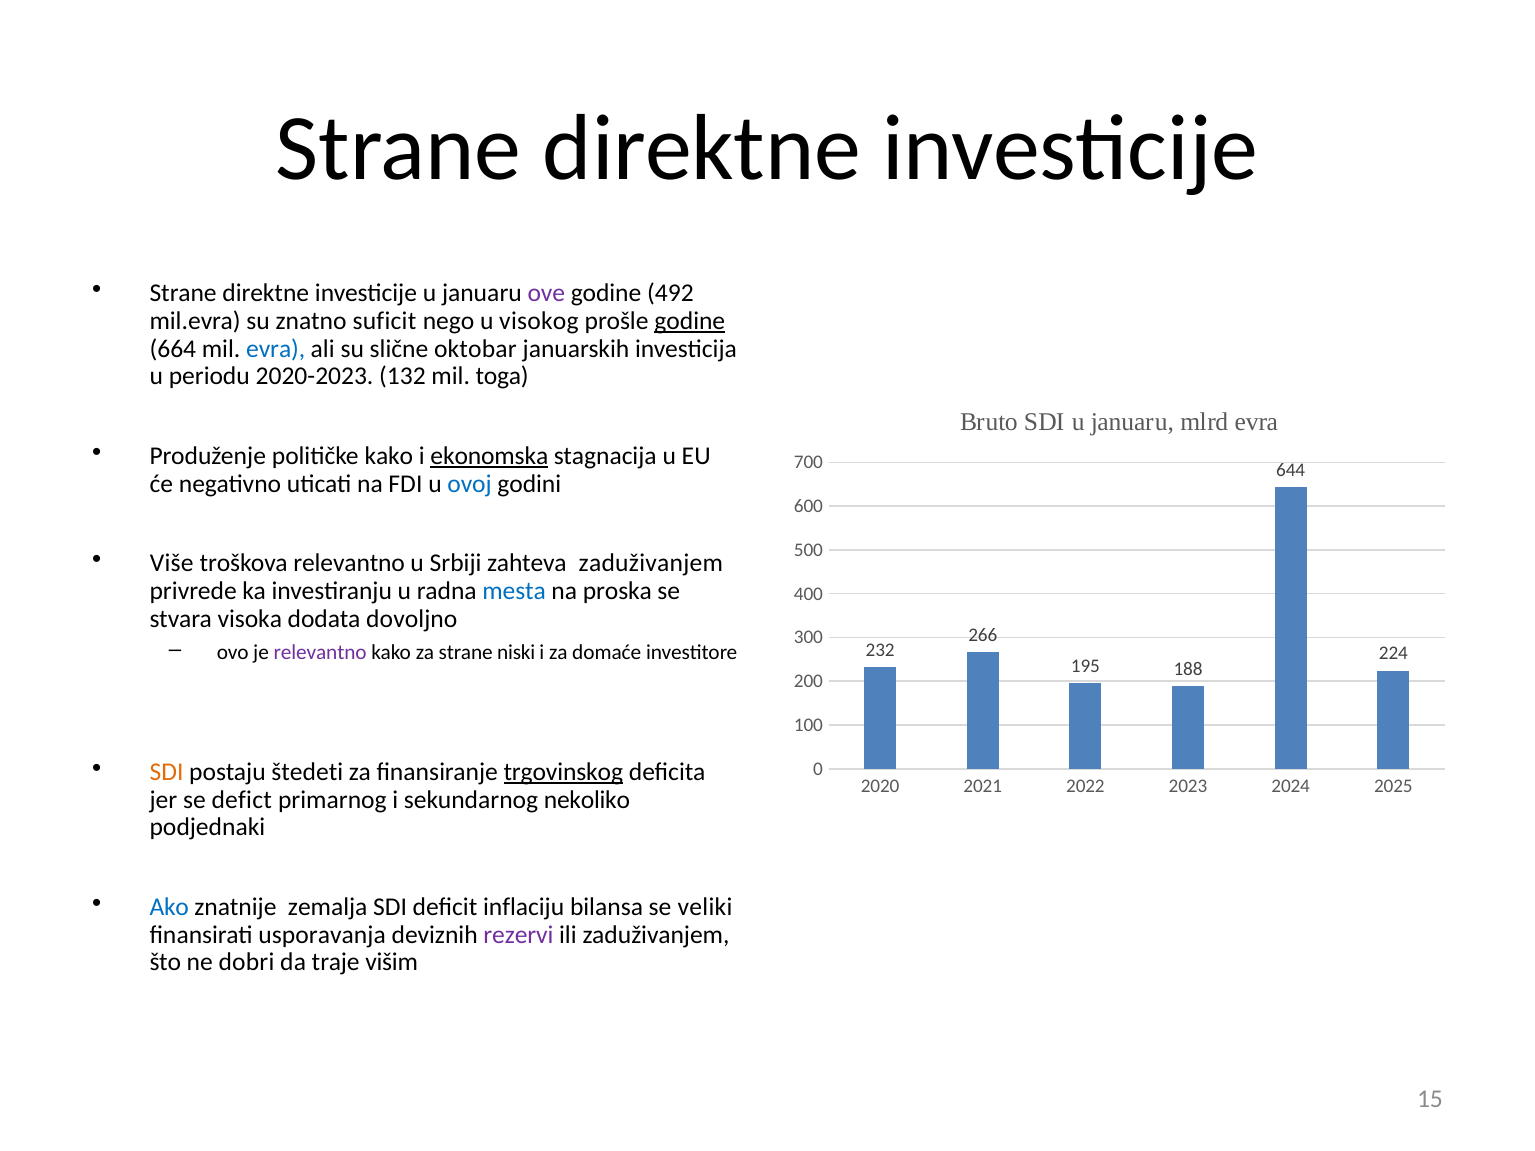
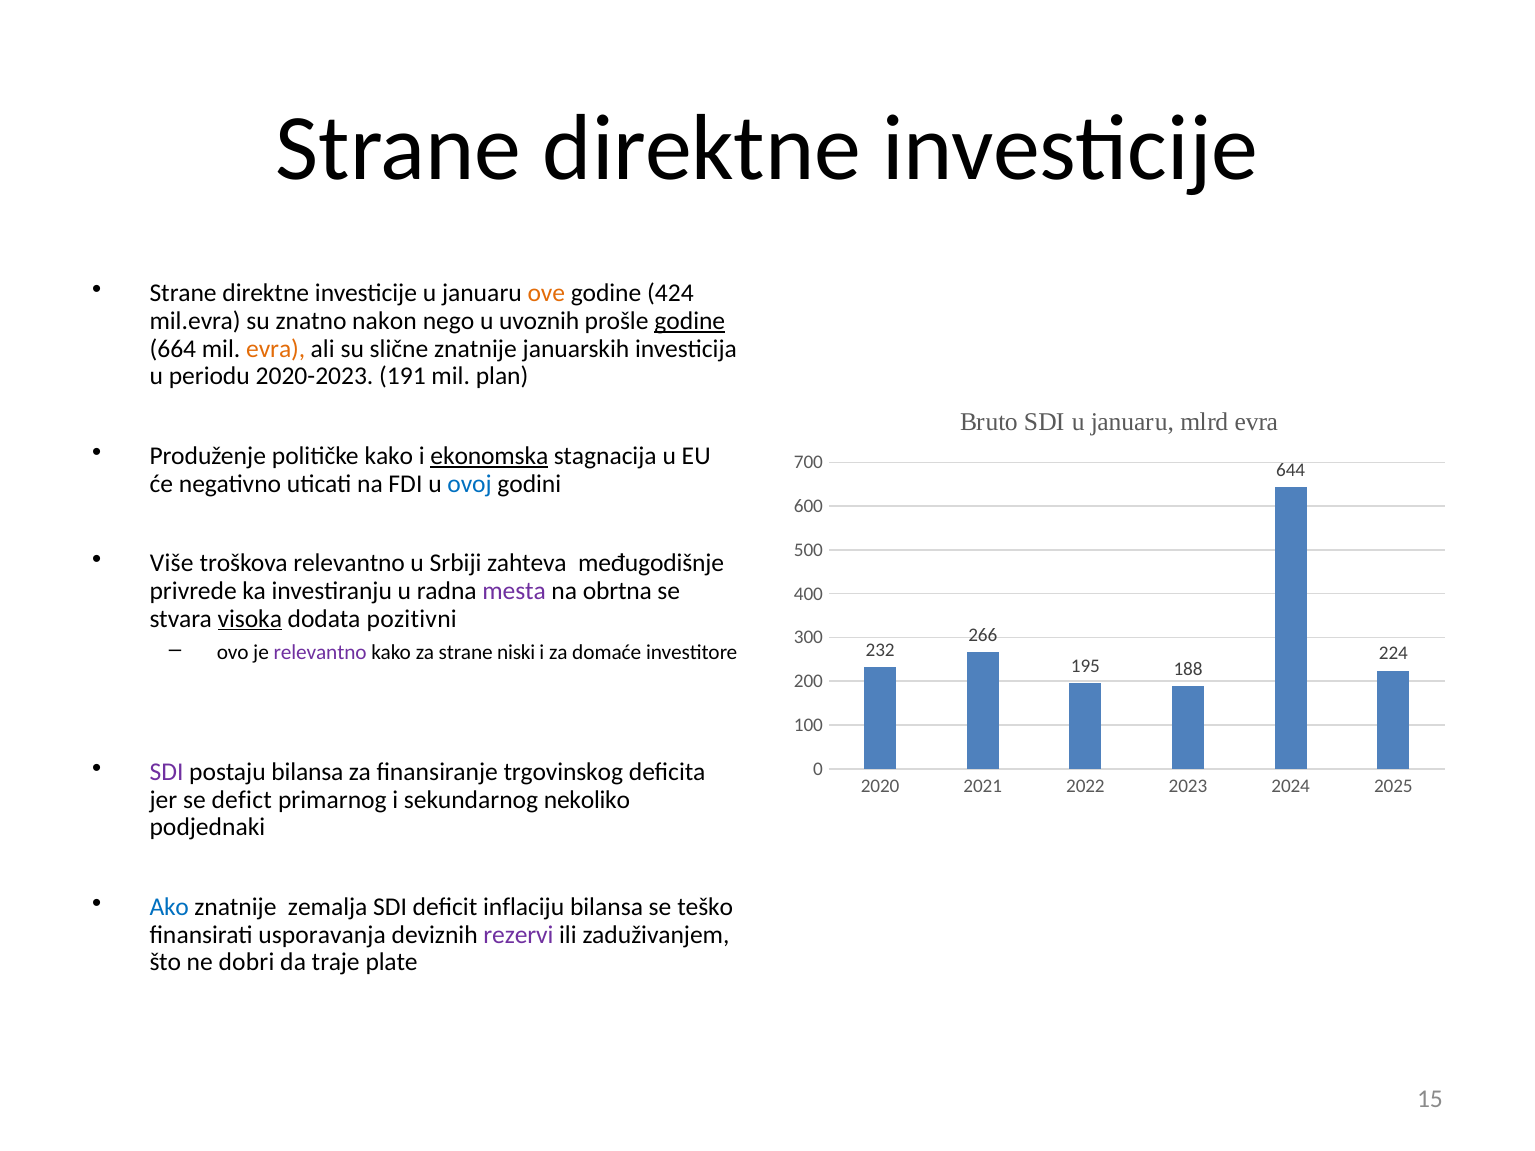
ove colour: purple -> orange
492: 492 -> 424
suficit: suficit -> nakon
visokog: visokog -> uvoznih
evra at (276, 349) colour: blue -> orange
slične oktobar: oktobar -> znatnije
132: 132 -> 191
toga: toga -> plan
zahteva zaduživanjem: zaduživanjem -> međugodišnje
mesta colour: blue -> purple
proska: proska -> obrtna
visoka underline: none -> present
dovoljno: dovoljno -> pozitivni
SDI at (167, 772) colour: orange -> purple
postaju štedeti: štedeti -> bilansa
trgovinskog underline: present -> none
veliki: veliki -> teško
višim: višim -> plate
